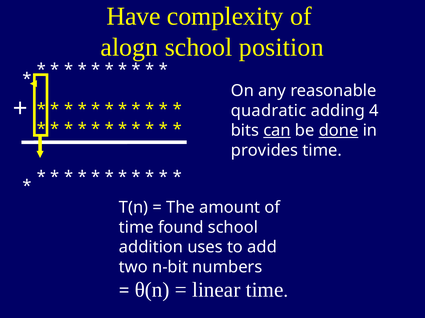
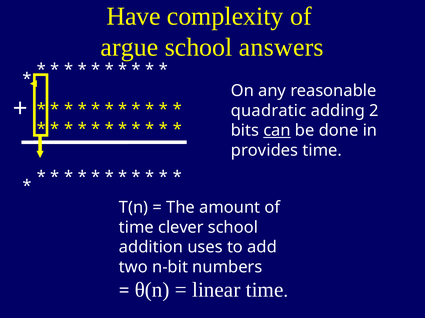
alogn: alogn -> argue
position: position -> answers
4: 4 -> 2
done underline: present -> none
found: found -> clever
